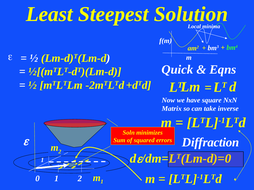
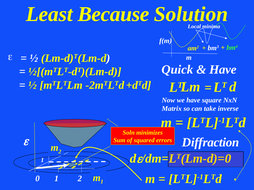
Steepest: Steepest -> Because
Eqns at (223, 70): Eqns -> Have
